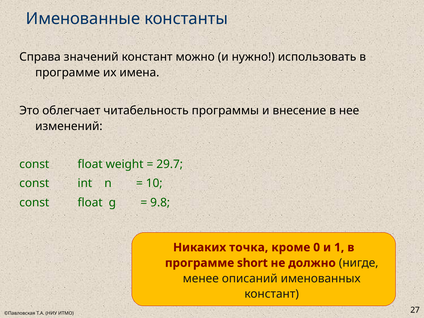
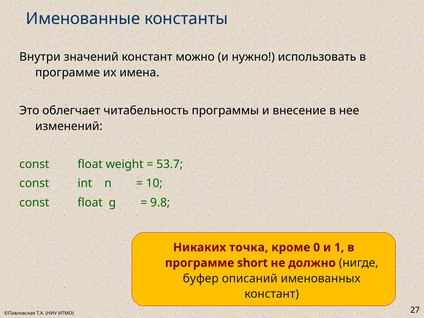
Справа: Справа -> Внутри
29.7: 29.7 -> 53.7
менее: менее -> буфер
